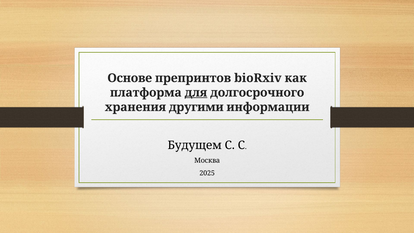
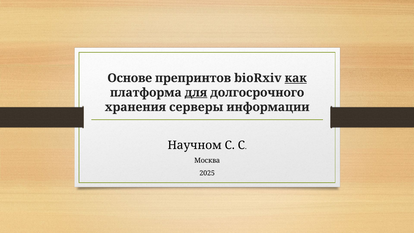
как underline: none -> present
другими: другими -> серверы
Будущем: Будущем -> Научном
